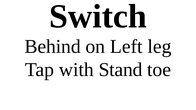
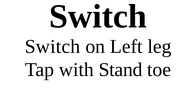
Behind at (53, 47): Behind -> Switch
